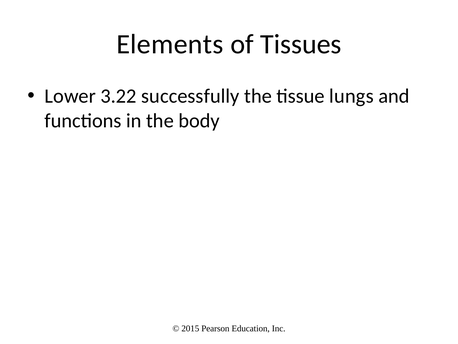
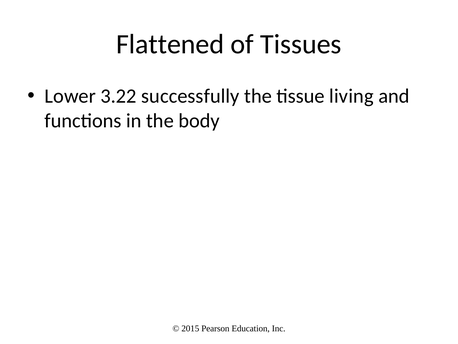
Elements: Elements -> Flattened
lungs: lungs -> living
